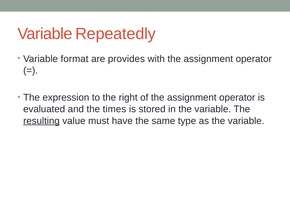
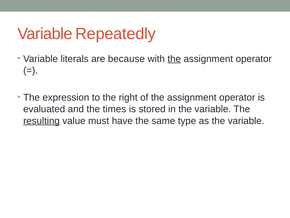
format: format -> literals
provides: provides -> because
the at (174, 59) underline: none -> present
